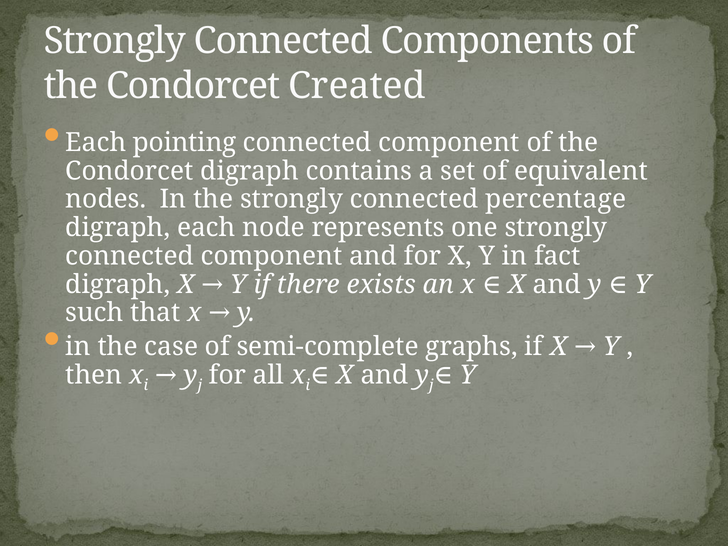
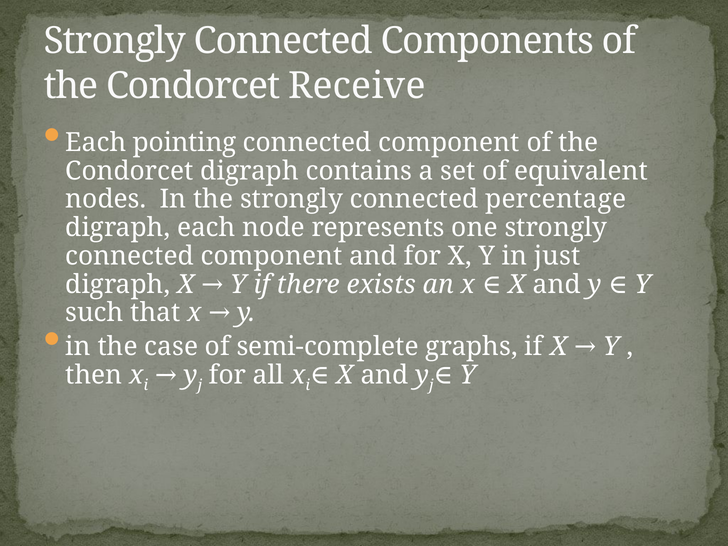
Created: Created -> Receive
fact: fact -> just
